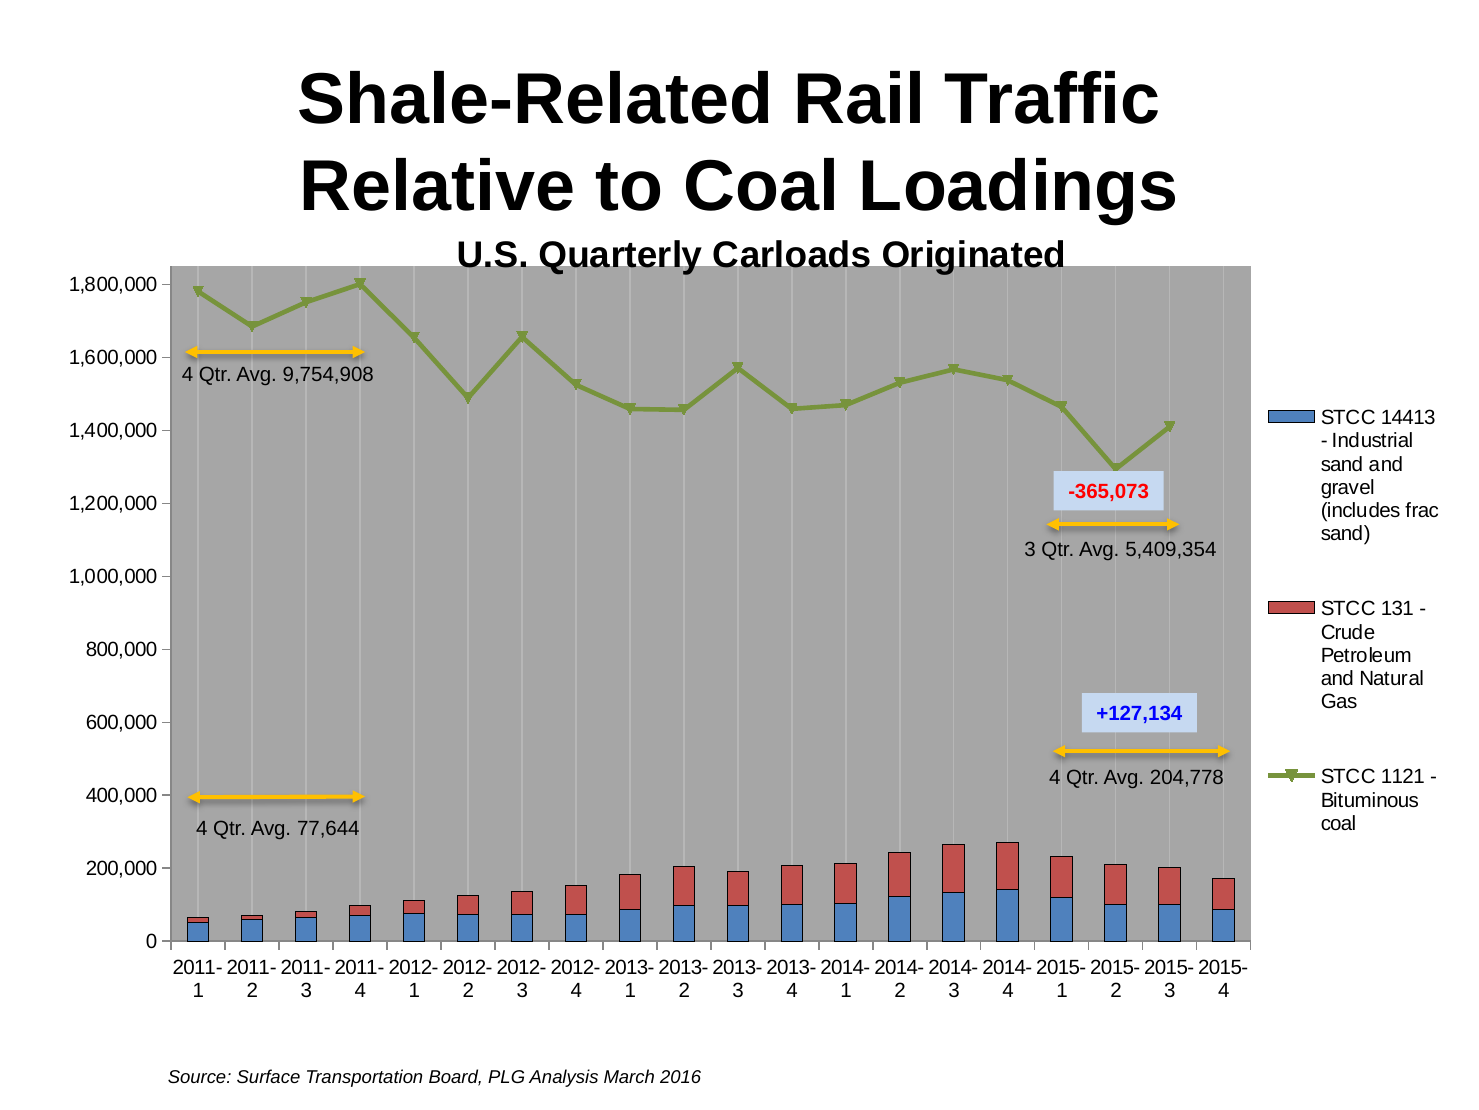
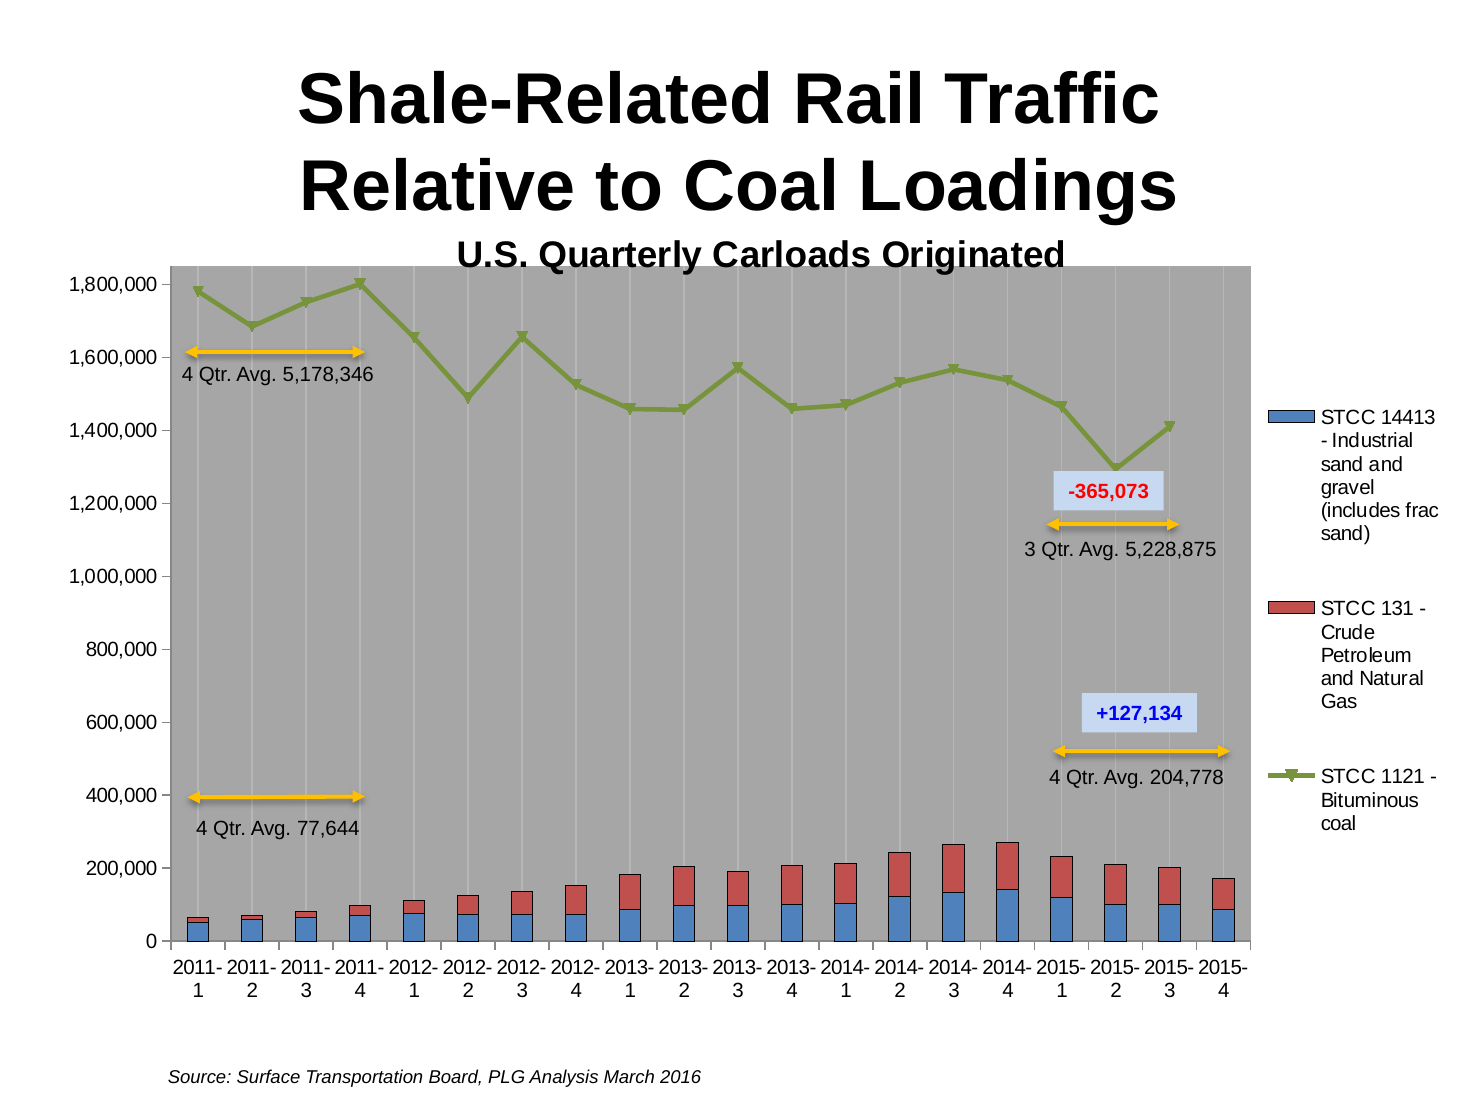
9,754,908: 9,754,908 -> 5,178,346
5,409,354: 5,409,354 -> 5,228,875
